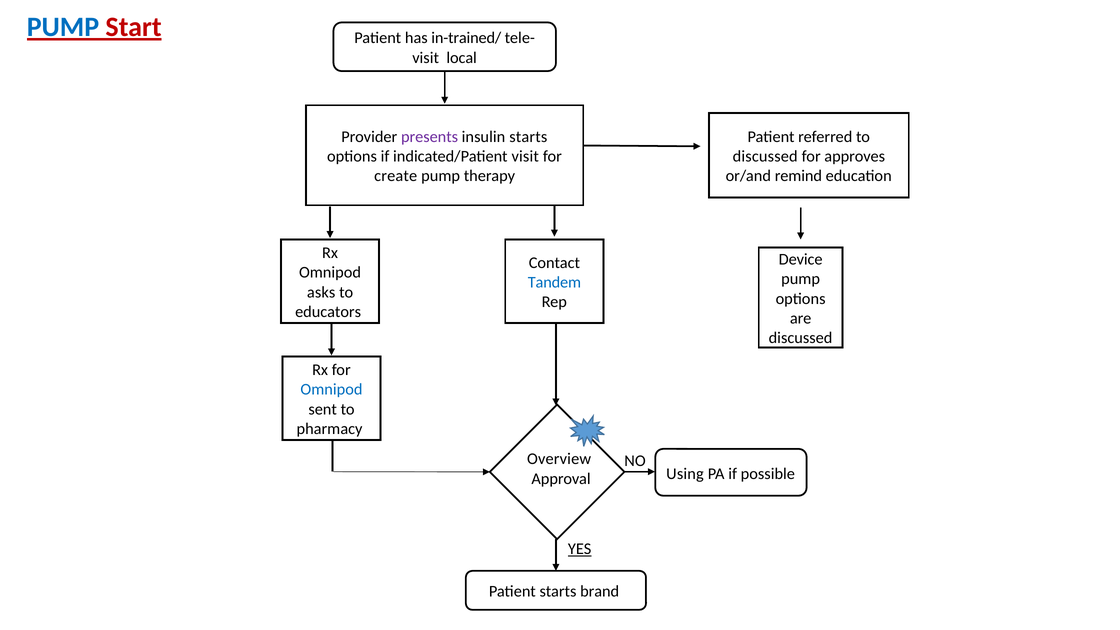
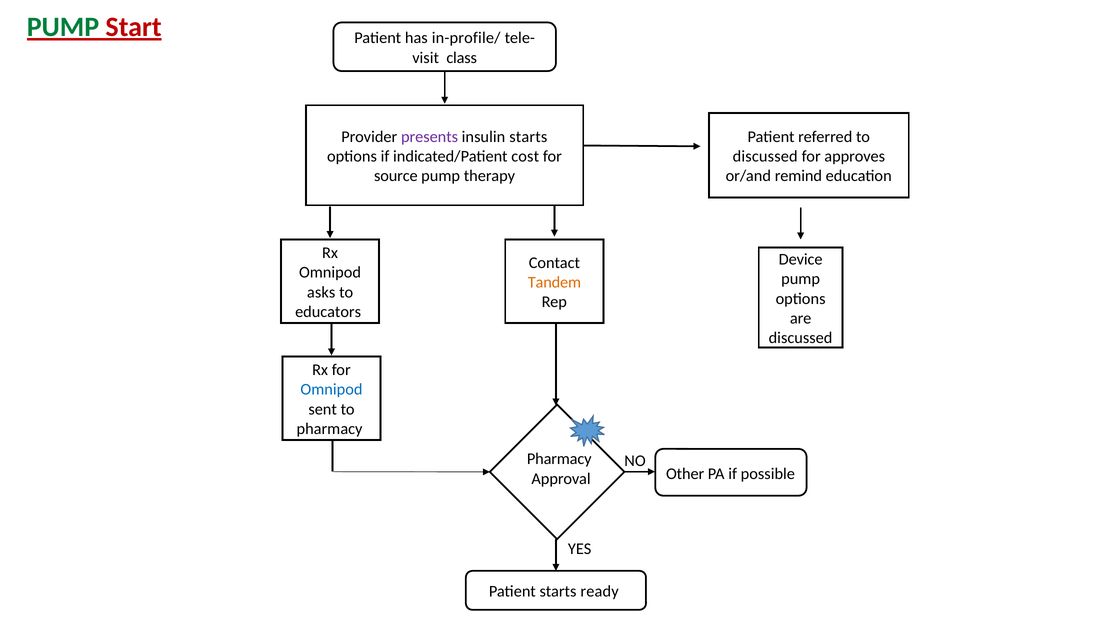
PUMP at (63, 27) colour: blue -> green
in-trained/: in-trained/ -> in-profile/
local: local -> class
indicated/Patient visit: visit -> cost
create: create -> source
Tandem colour: blue -> orange
Overview at (559, 459): Overview -> Pharmacy
Using: Using -> Other
YES underline: present -> none
brand: brand -> ready
